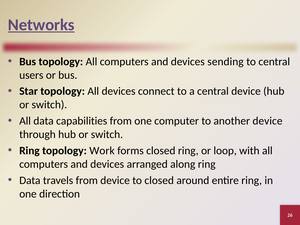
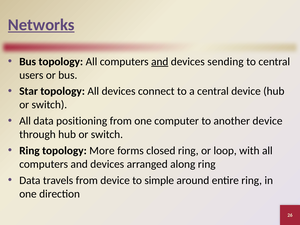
and at (160, 62) underline: none -> present
capabilities: capabilities -> positioning
Work: Work -> More
to closed: closed -> simple
